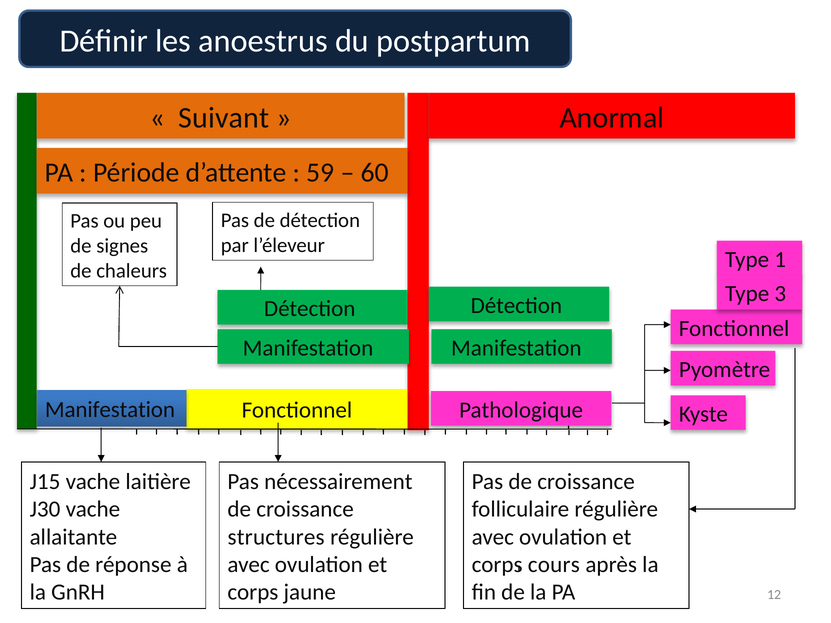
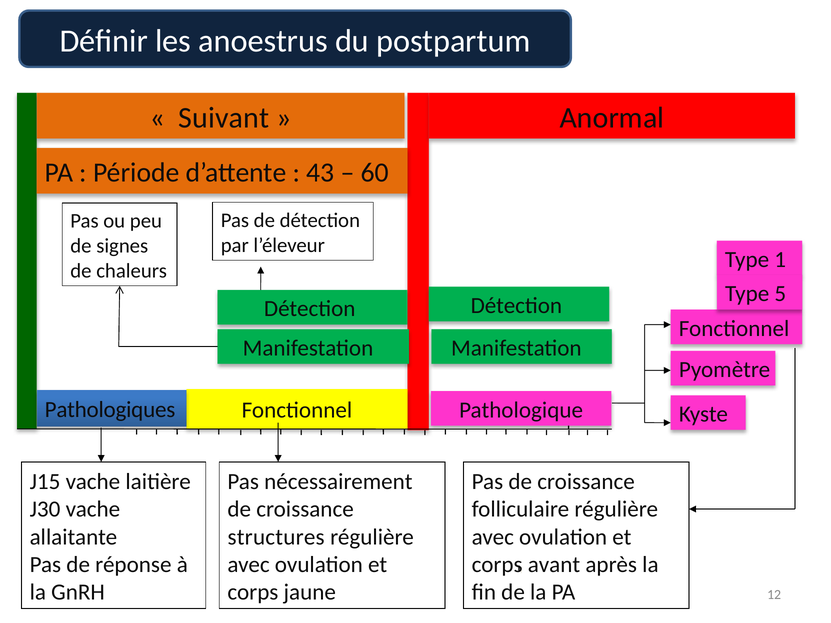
59: 59 -> 43
3: 3 -> 5
Manifestation at (110, 410): Manifestation -> Pathologiques
cours: cours -> avant
